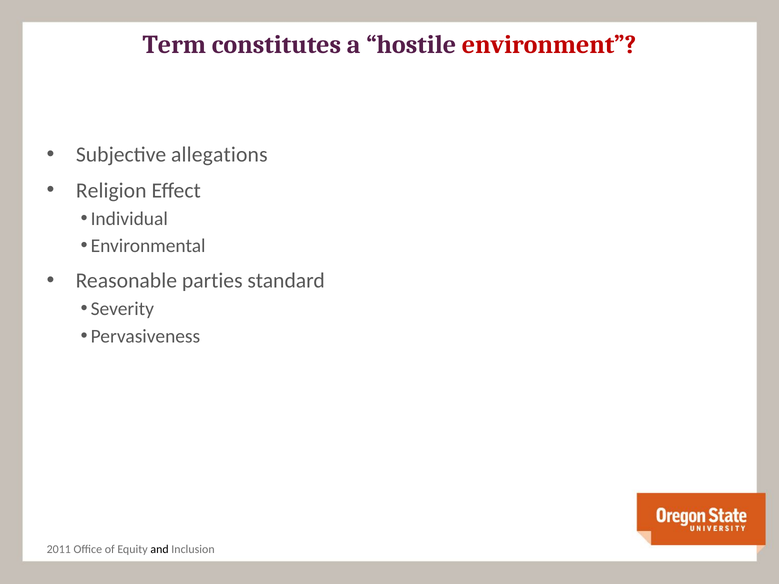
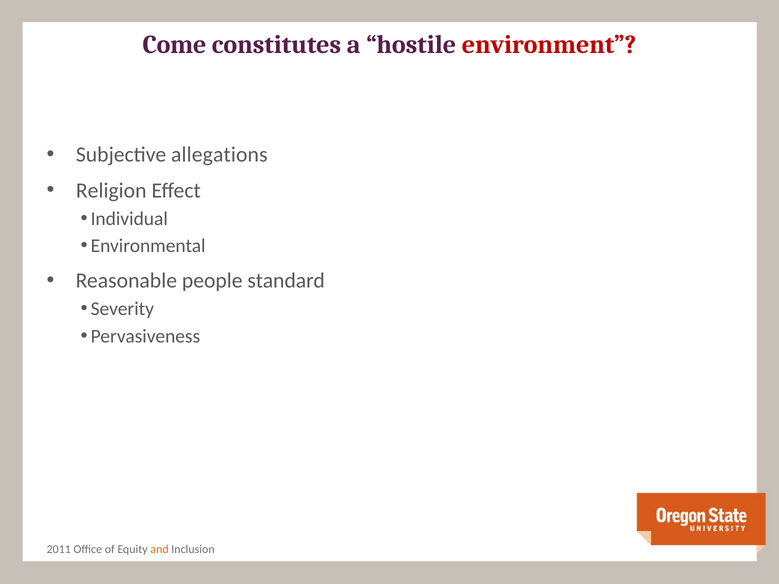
Term: Term -> Come
parties: parties -> people
and colour: black -> orange
